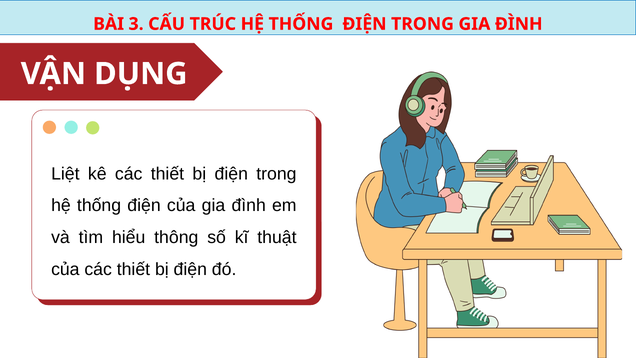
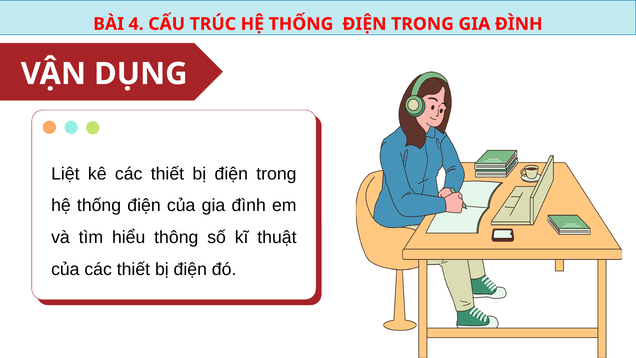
3: 3 -> 4
